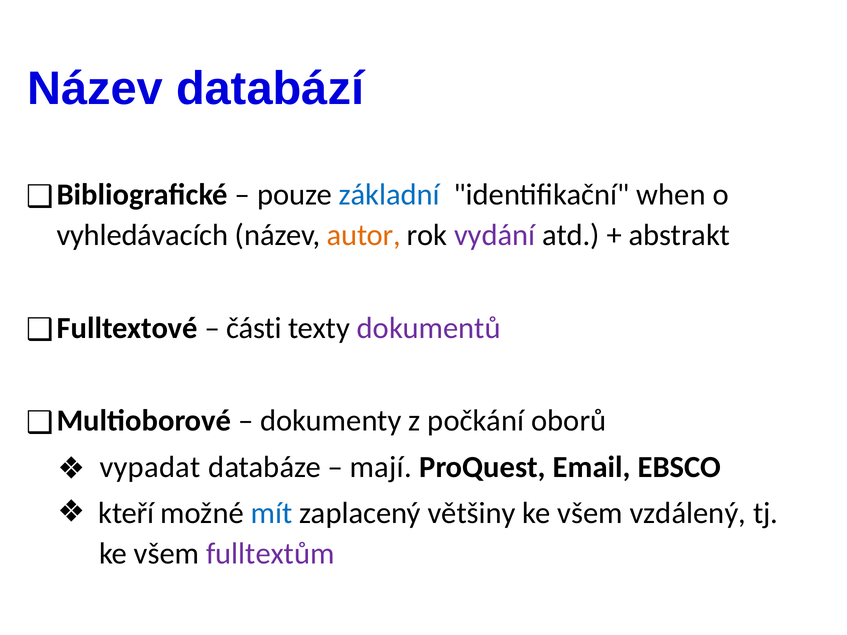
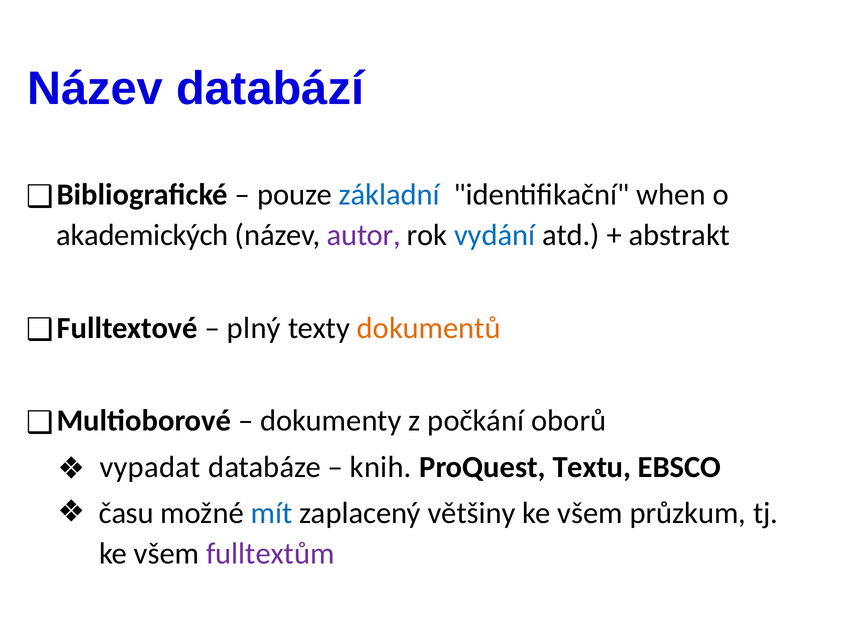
vyhledávacích: vyhledávacích -> akademických
autor colour: orange -> purple
vydání colour: purple -> blue
části: části -> plný
dokumentů colour: purple -> orange
mají: mají -> knih
Email: Email -> Textu
kteří: kteří -> času
vzdálený: vzdálený -> průzkum
